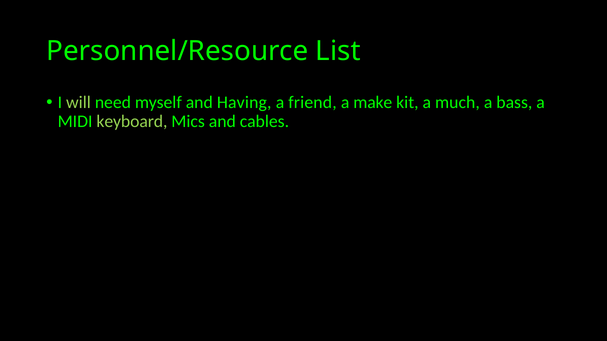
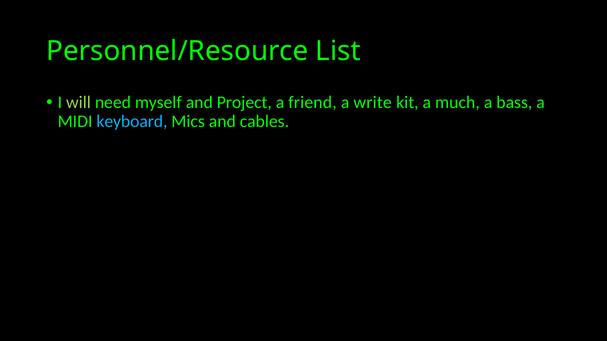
Having: Having -> Project
make: make -> write
keyboard colour: light green -> light blue
